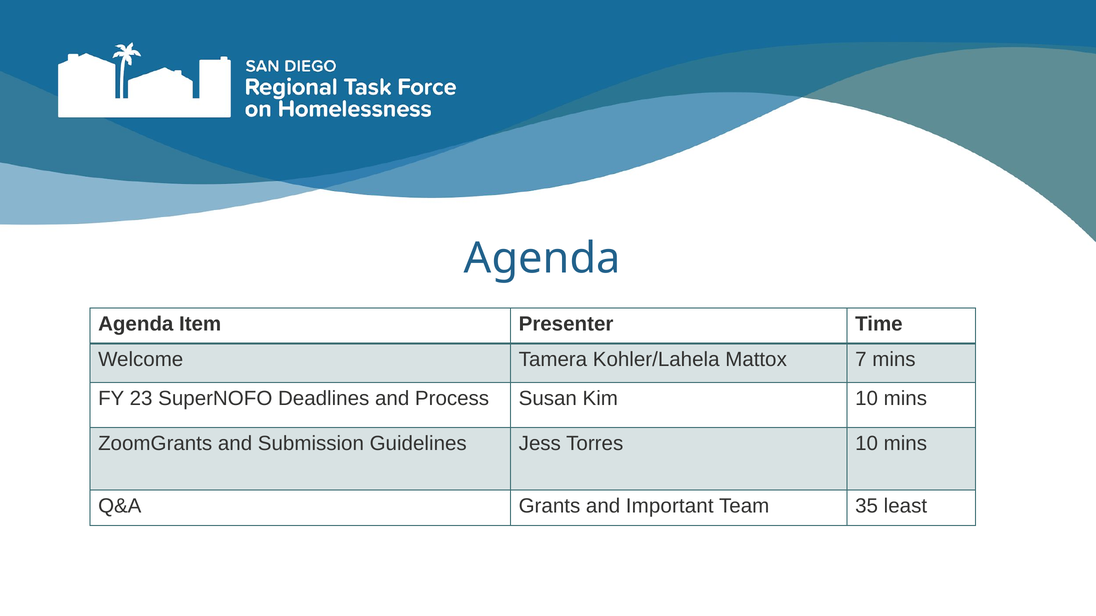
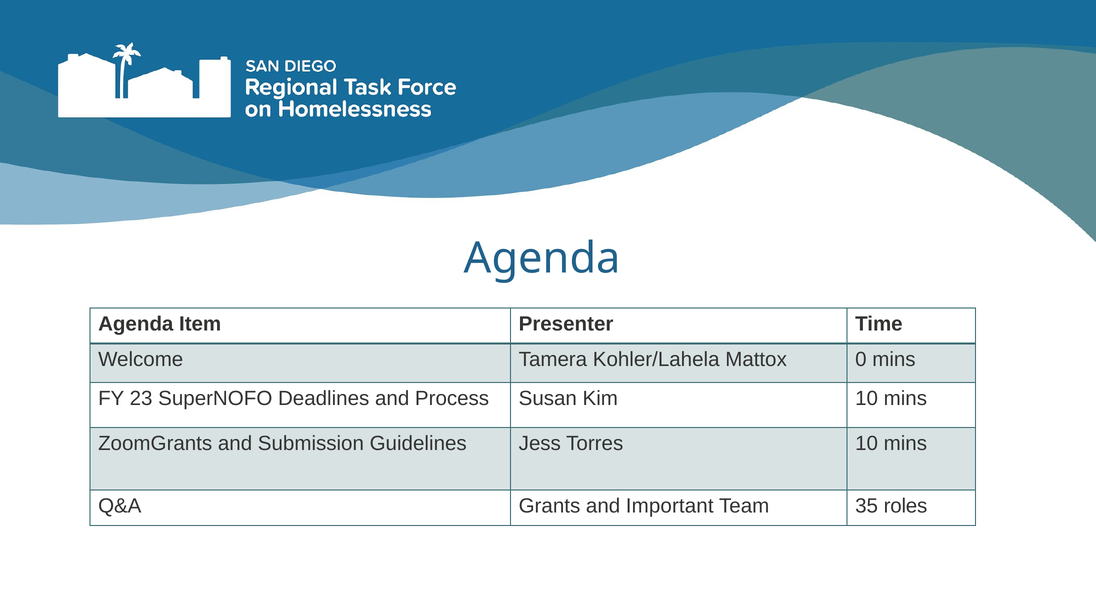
7: 7 -> 0
least: least -> roles
